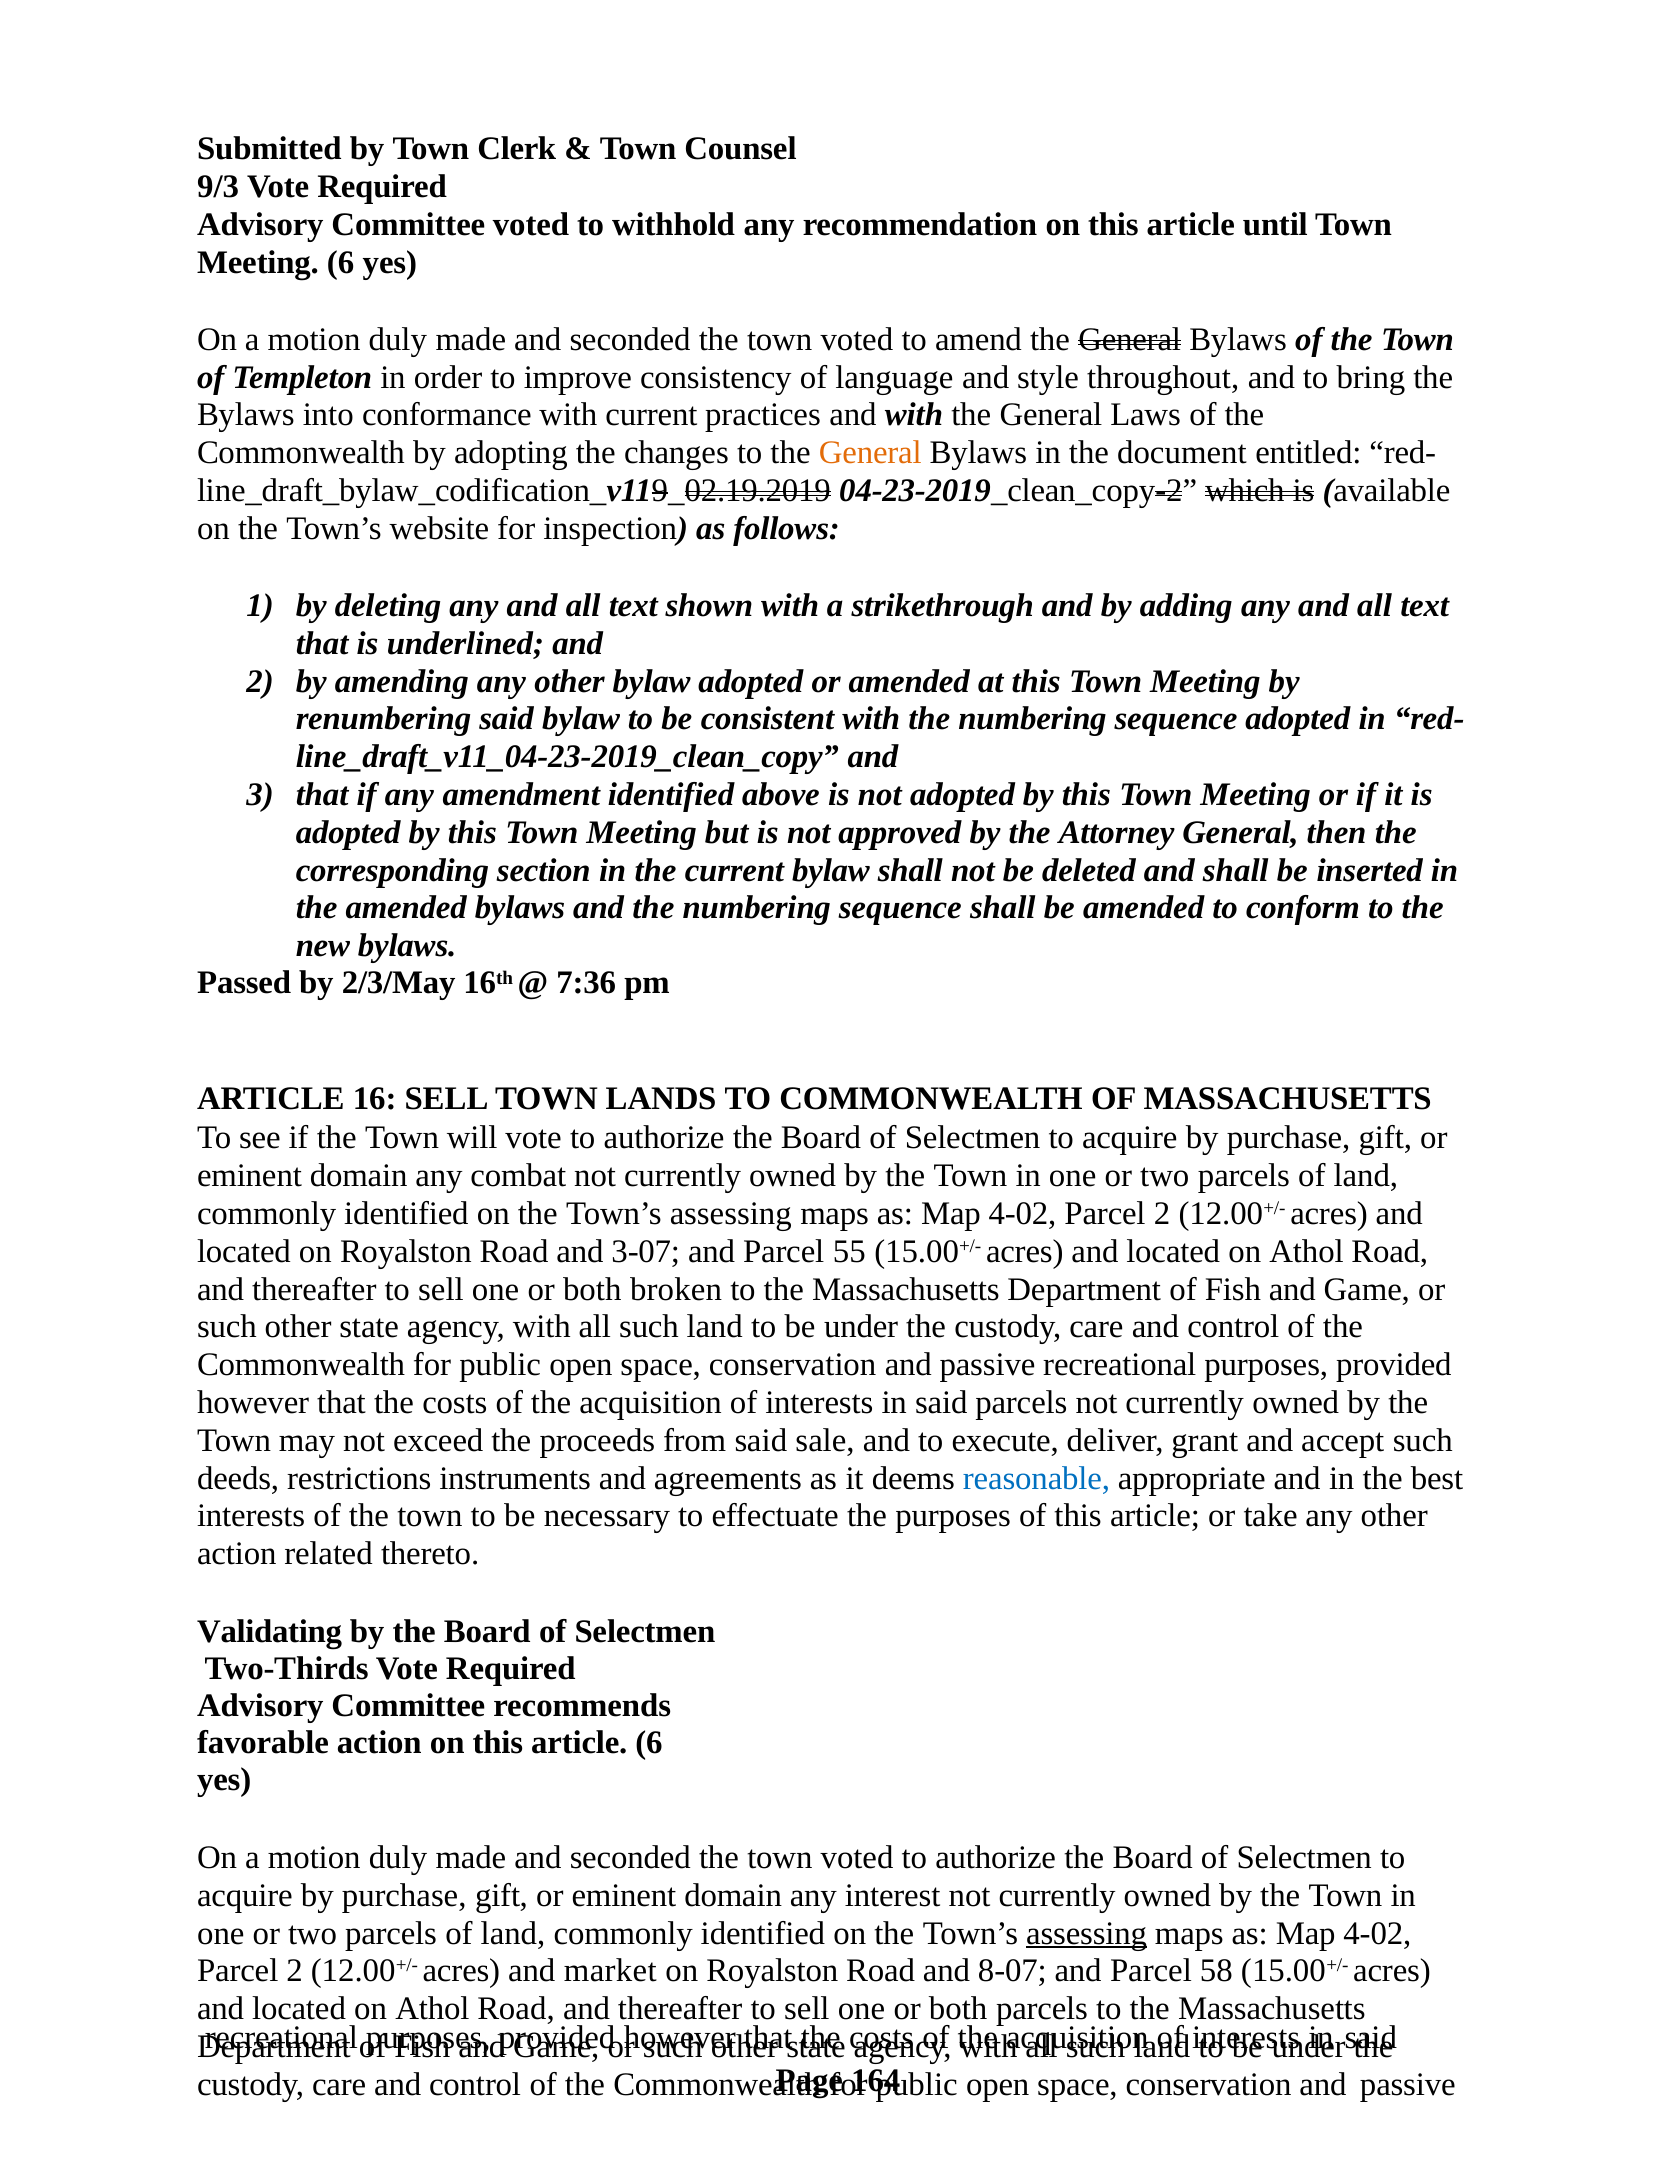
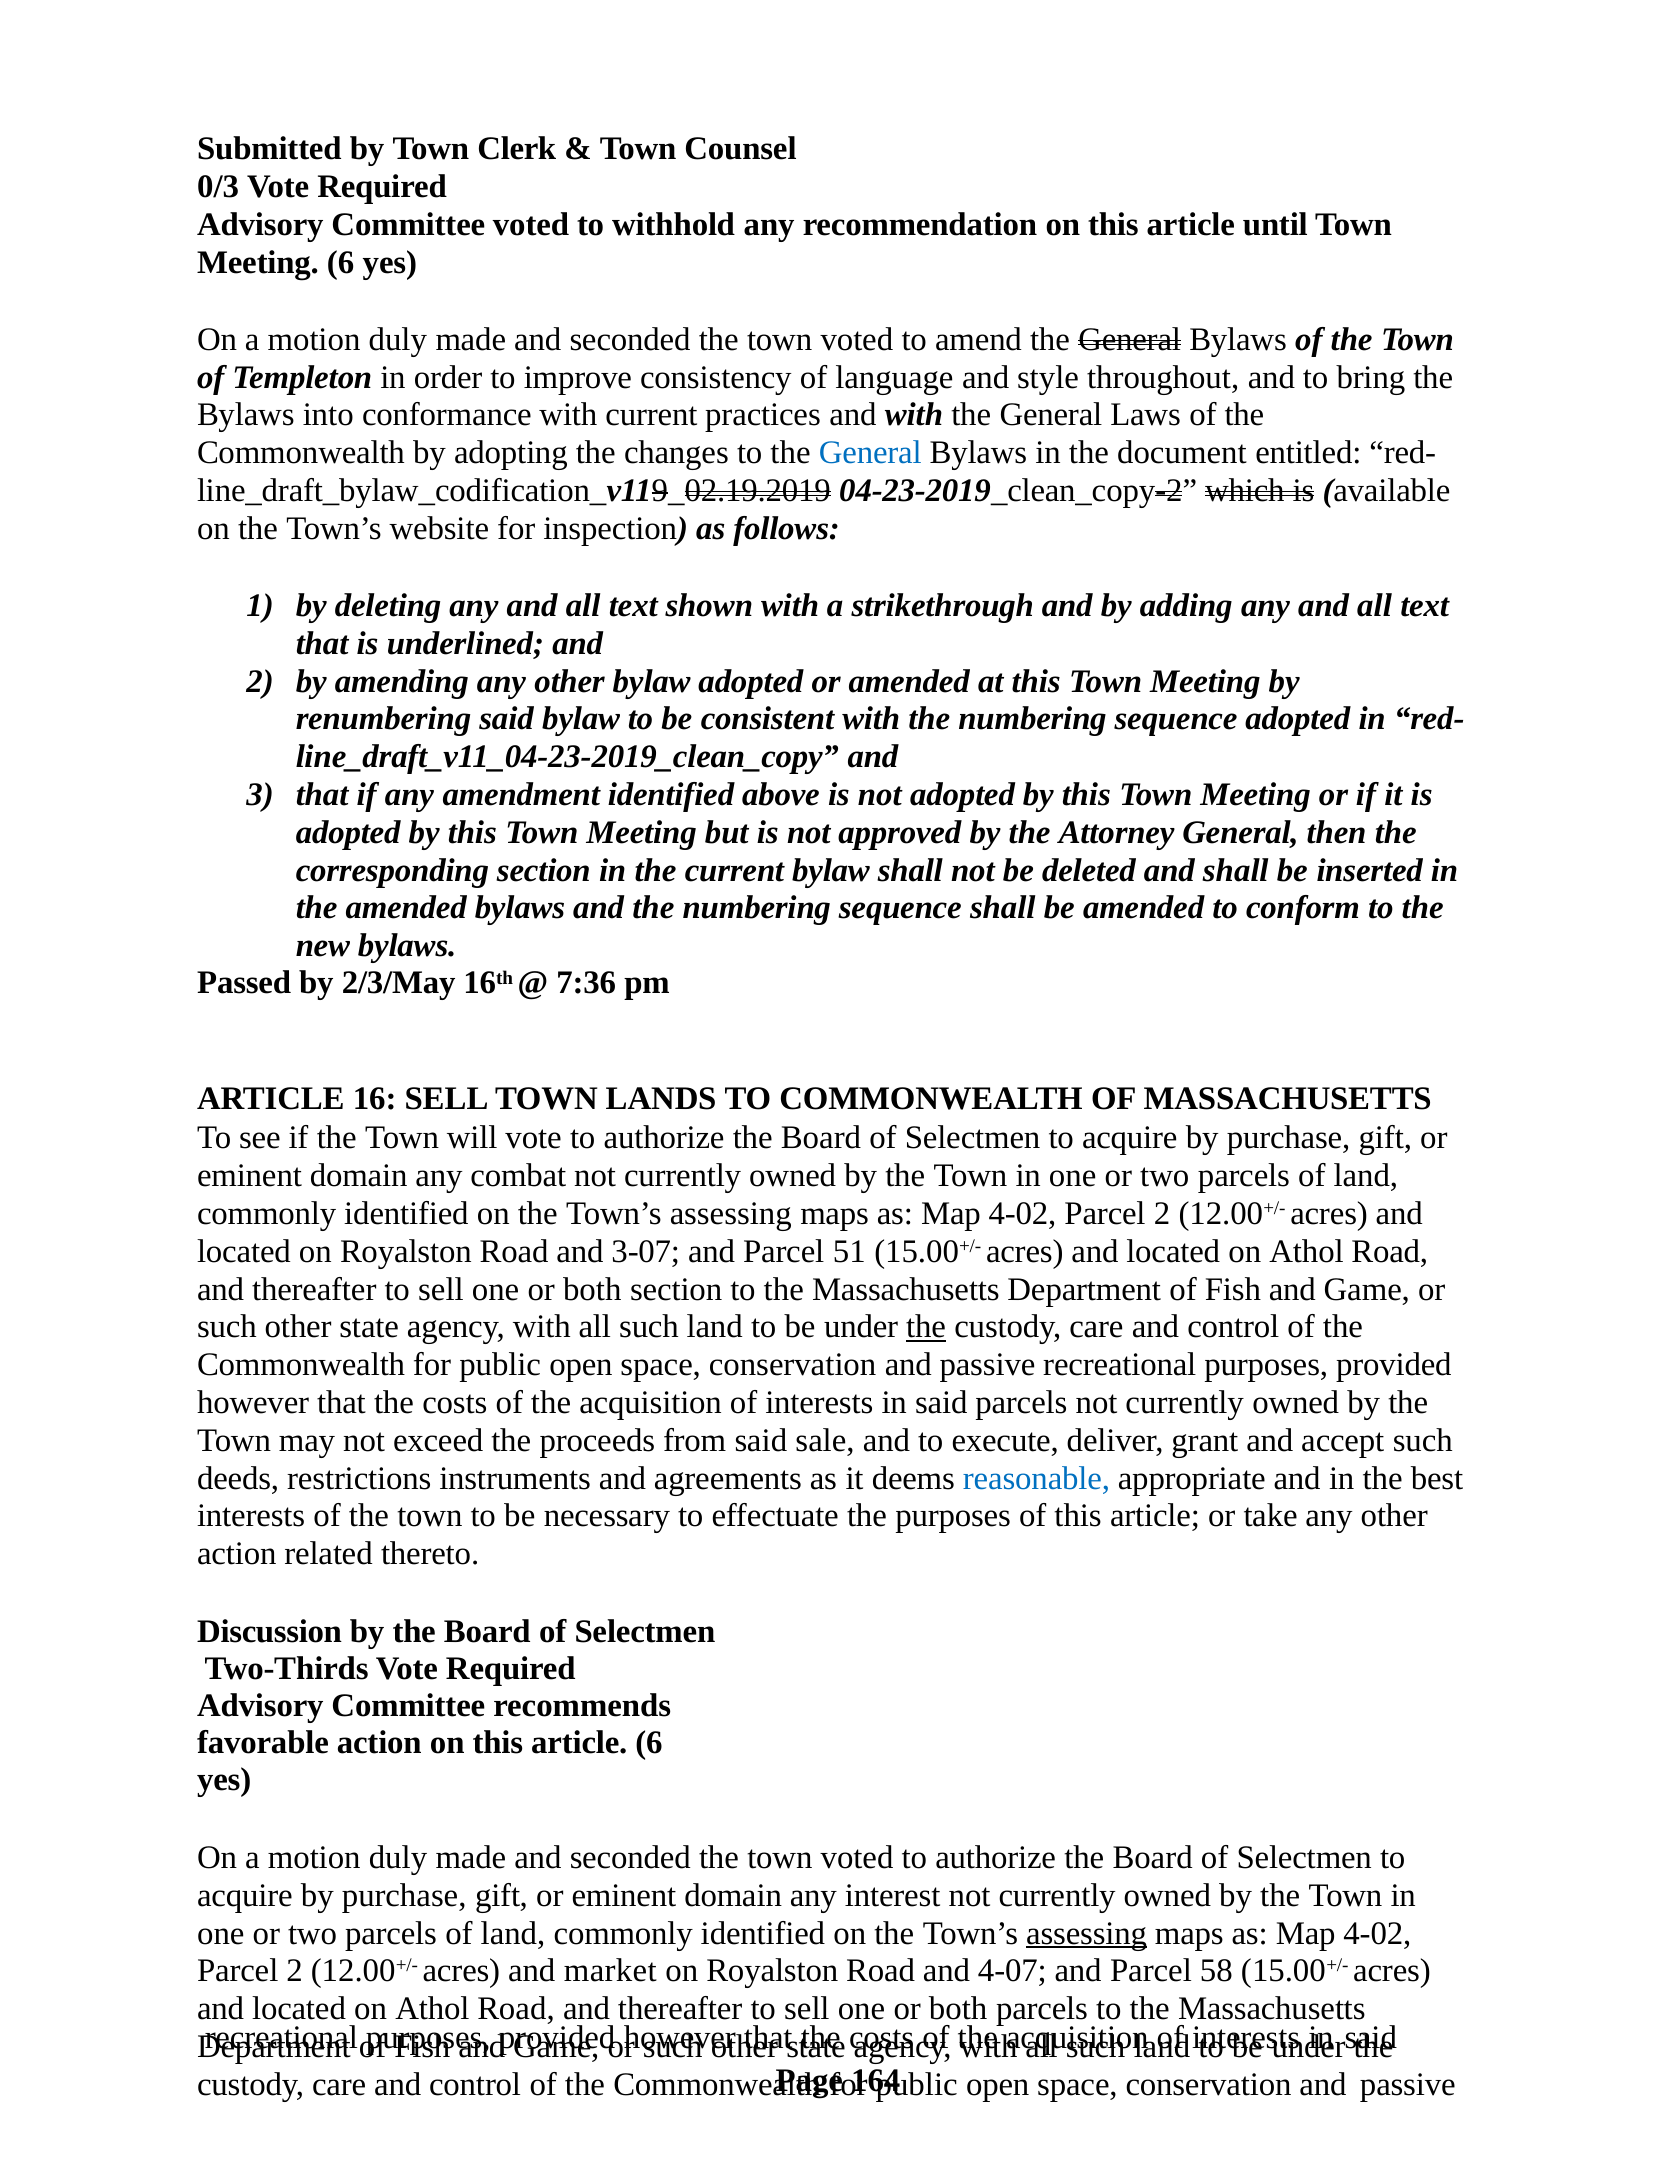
9/3: 9/3 -> 0/3
General at (870, 453) colour: orange -> blue
55: 55 -> 51
both broken: broken -> section
the at (926, 1327) underline: none -> present
Validating: Validating -> Discussion
8-07: 8-07 -> 4-07
